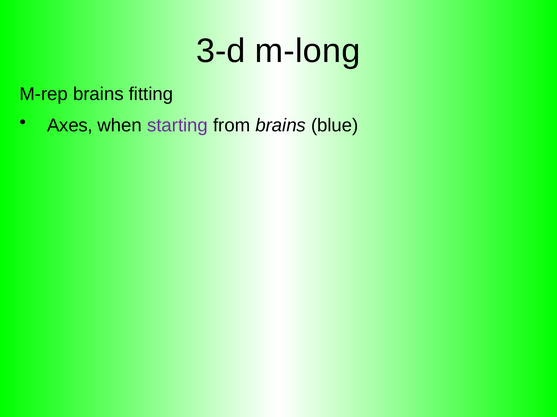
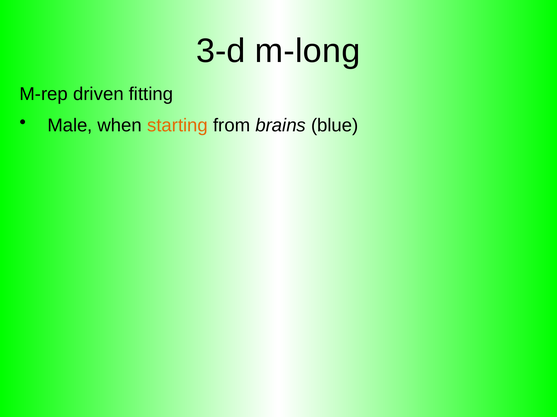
M-rep brains: brains -> driven
Axes: Axes -> Male
starting colour: purple -> orange
